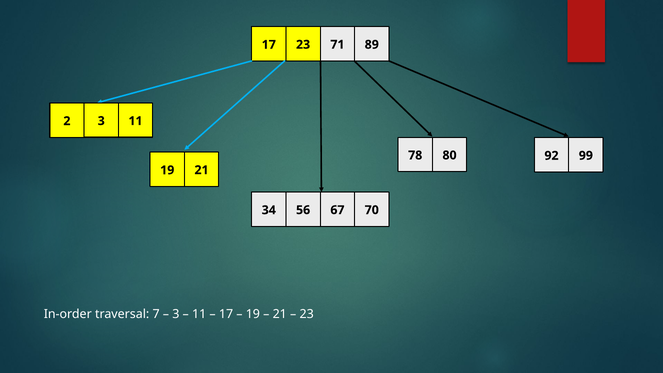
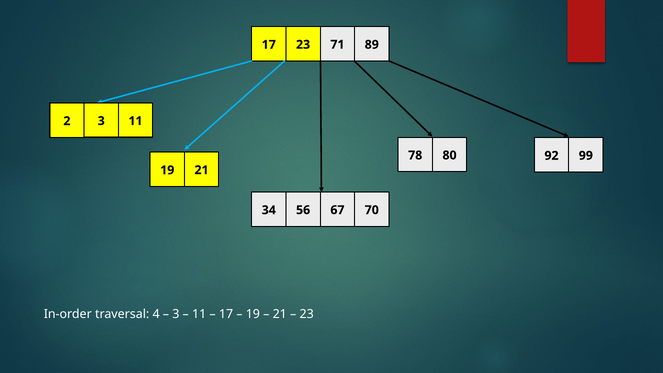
7: 7 -> 4
